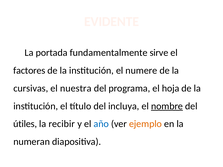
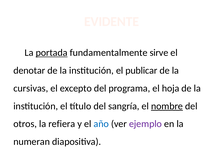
portada underline: none -> present
factores: factores -> denotar
numere: numere -> publicar
nuestra: nuestra -> excepto
incluya: incluya -> sangría
útiles: útiles -> otros
recibir: recibir -> refiera
ejemplo colour: orange -> purple
